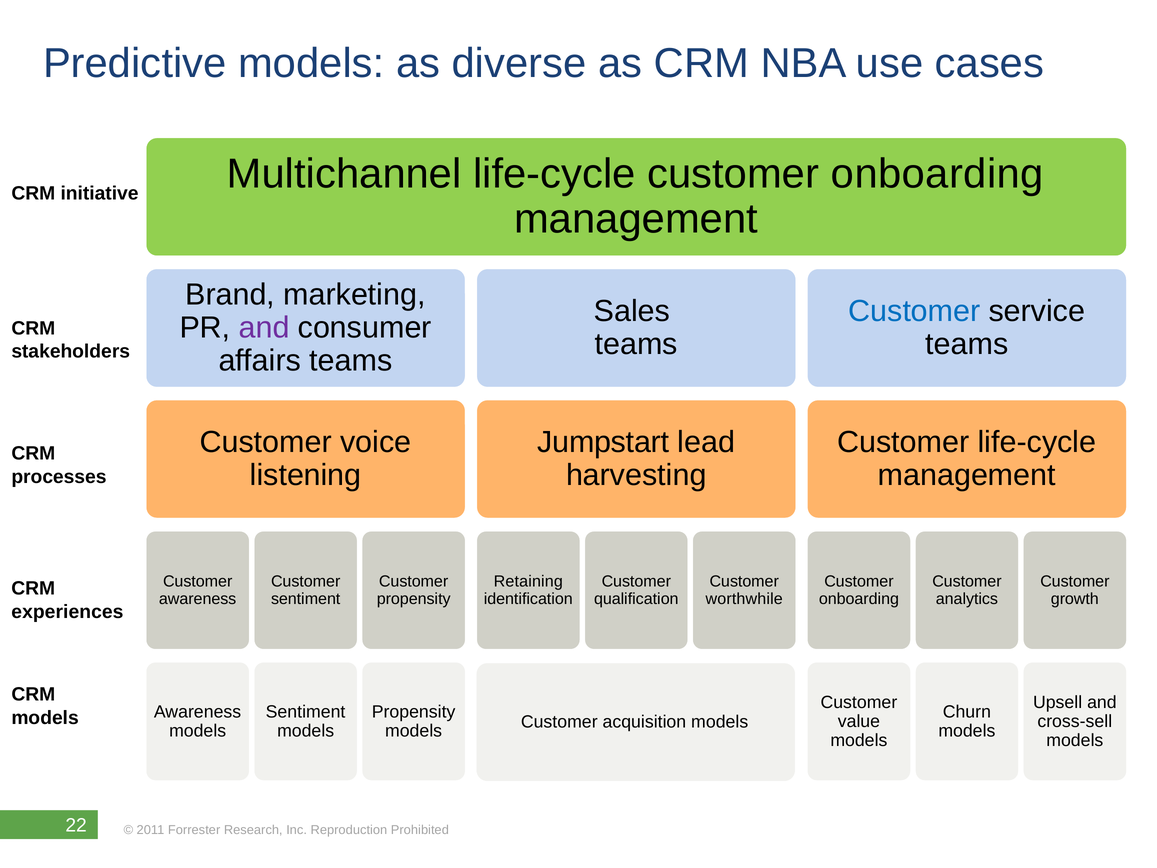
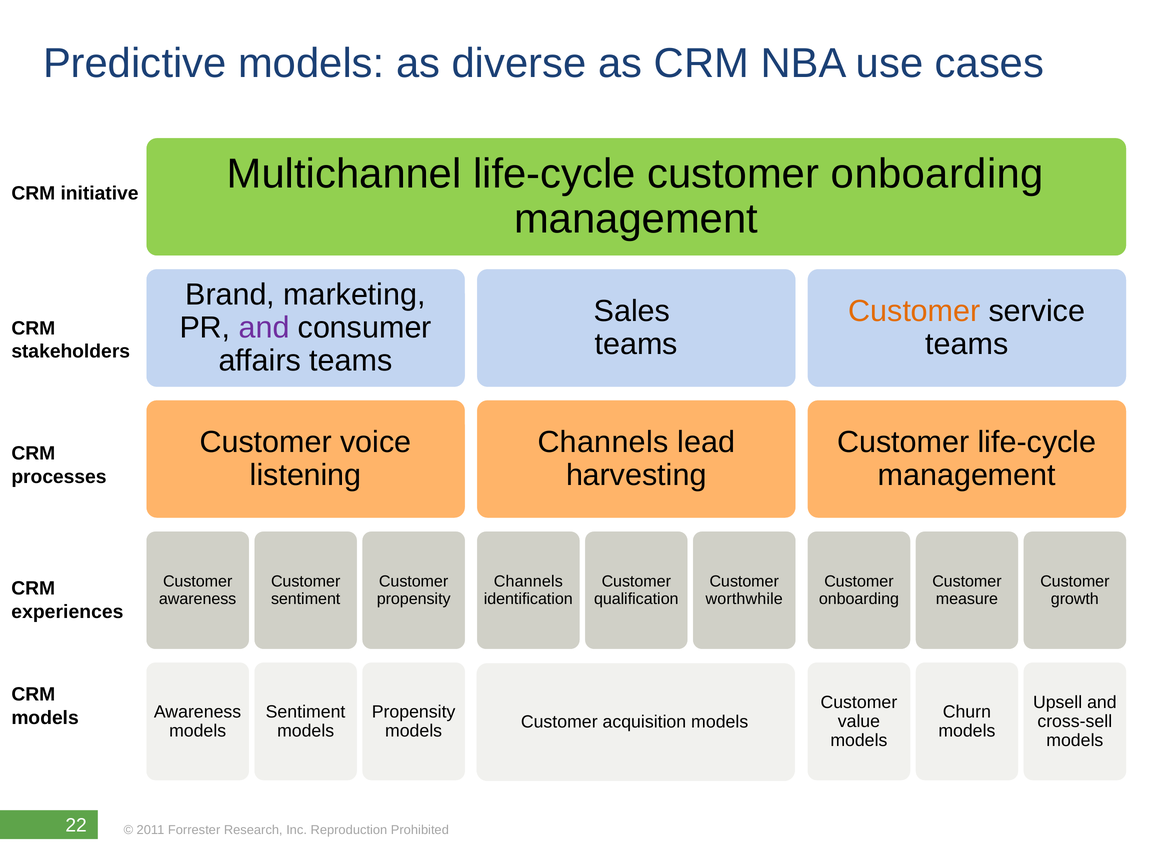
Customer at (914, 311) colour: blue -> orange
Jumpstart at (603, 442): Jumpstart -> Channels
Retaining at (528, 581): Retaining -> Channels
analytics: analytics -> measure
